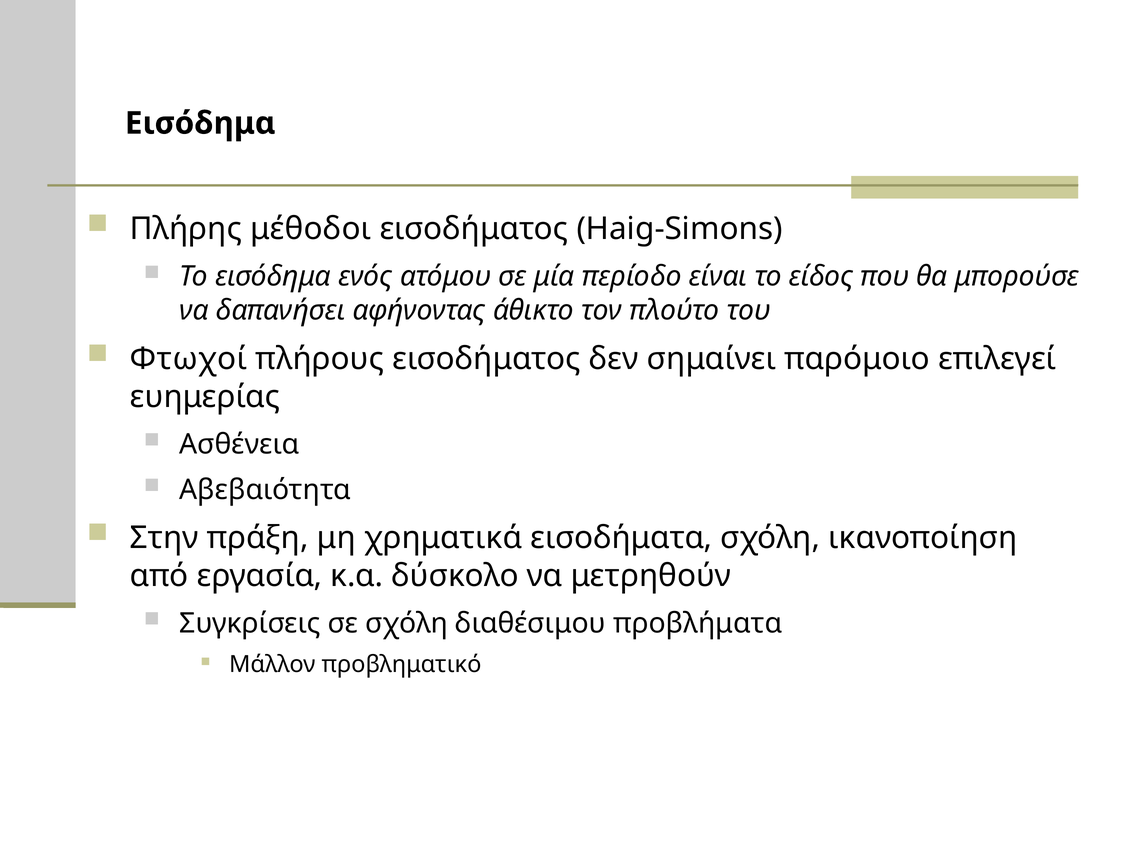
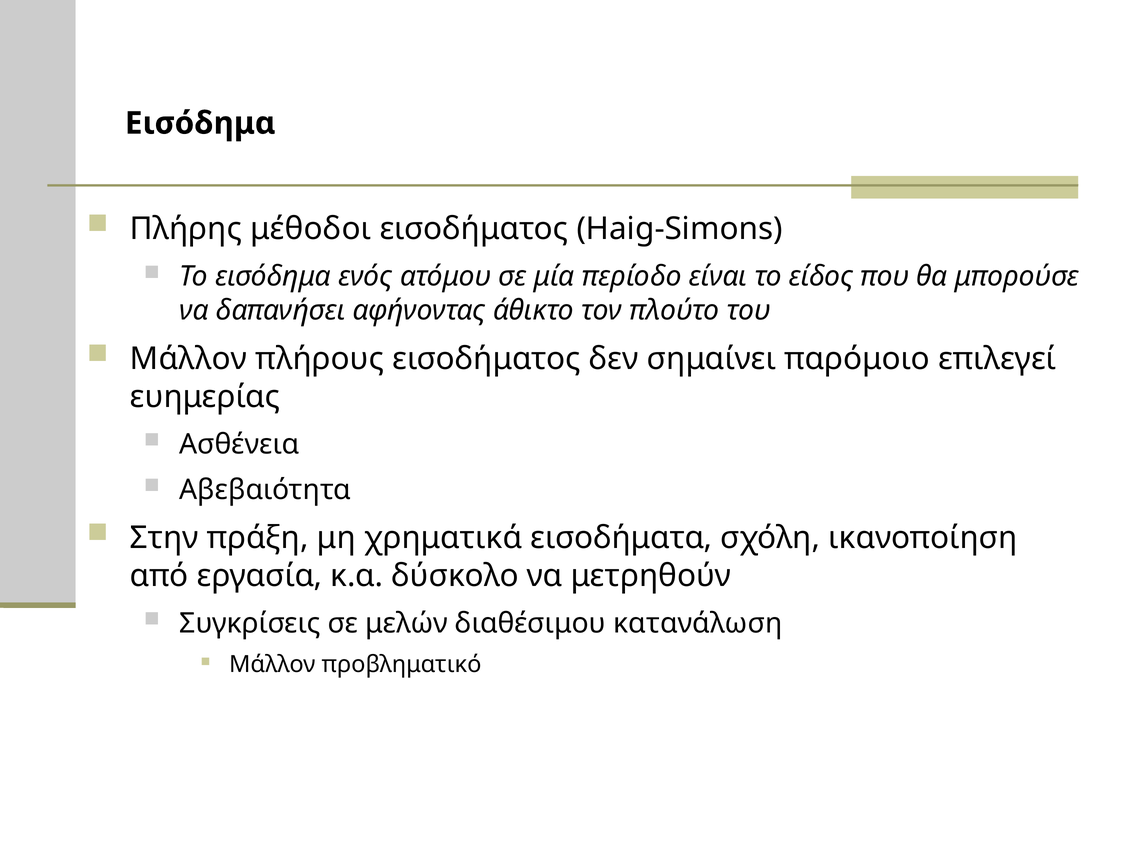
Φτωχοί at (188, 359): Φτωχοί -> Μάλλον
σε σχόλη: σχόλη -> μελών
προβλήματα: προβλήματα -> κατανάλωση
